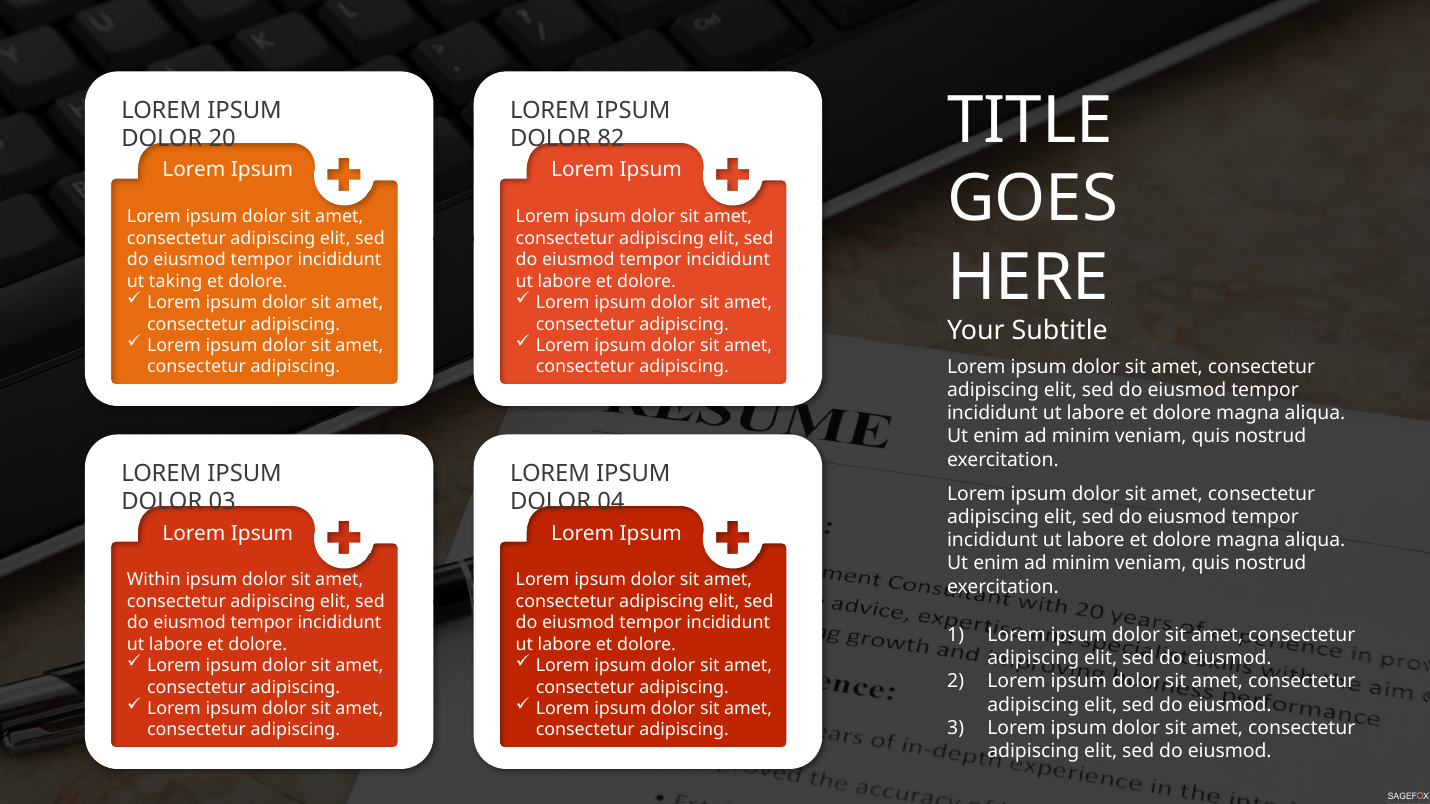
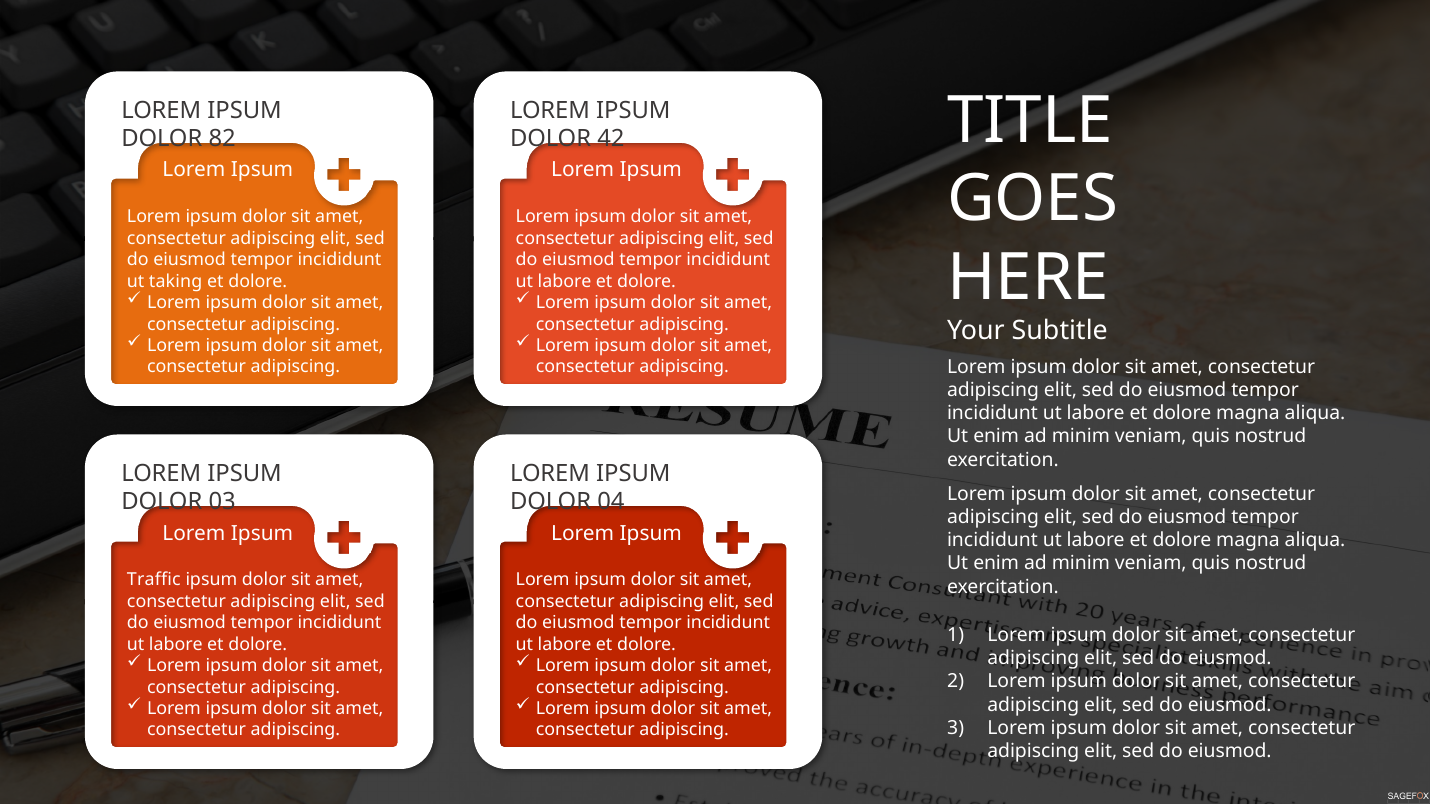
20: 20 -> 82
82: 82 -> 42
Within: Within -> Traffic
